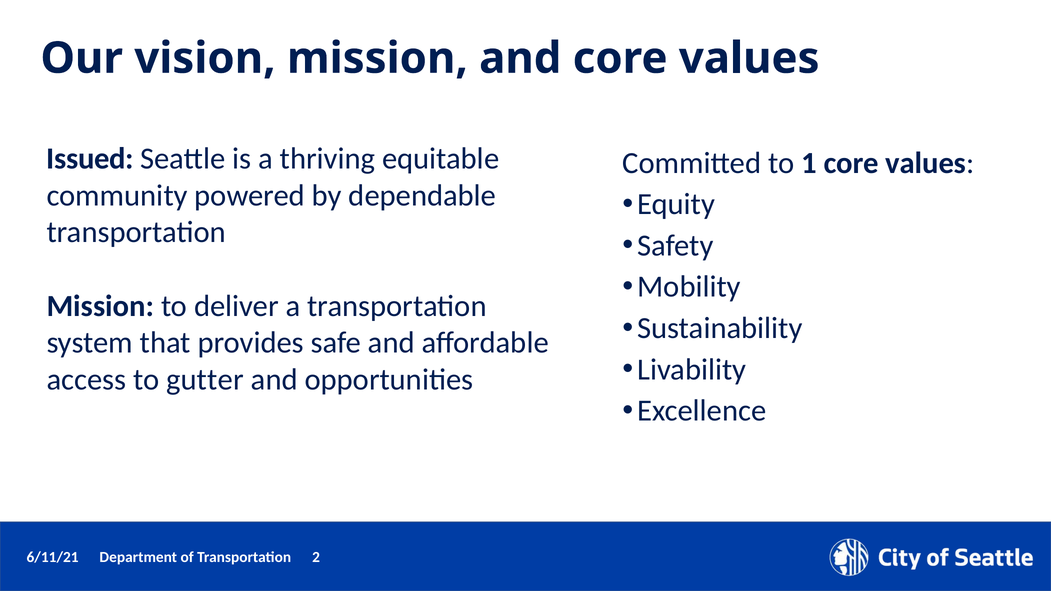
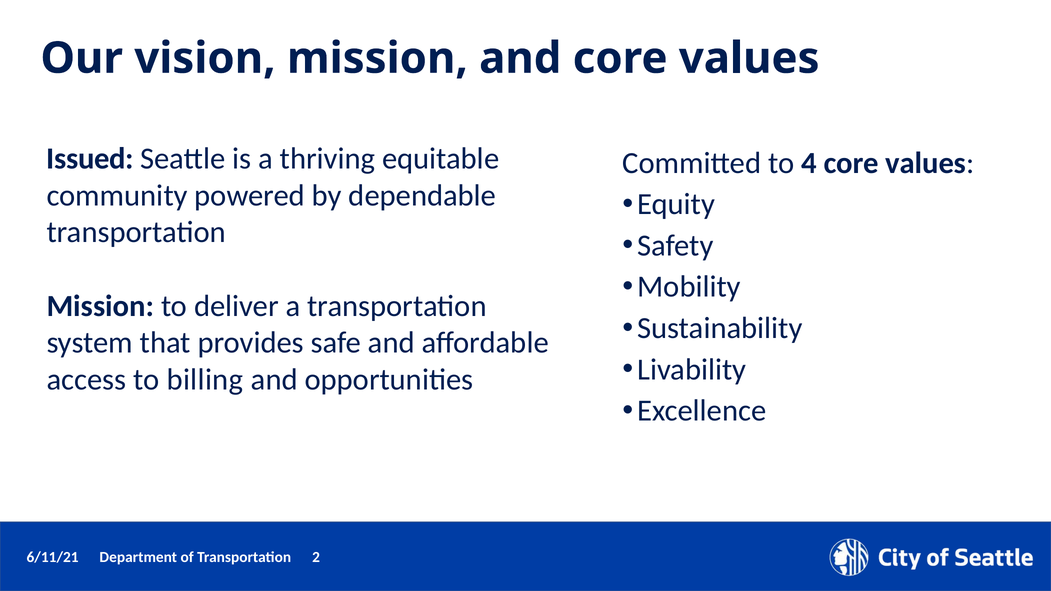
1: 1 -> 4
gutter: gutter -> billing
